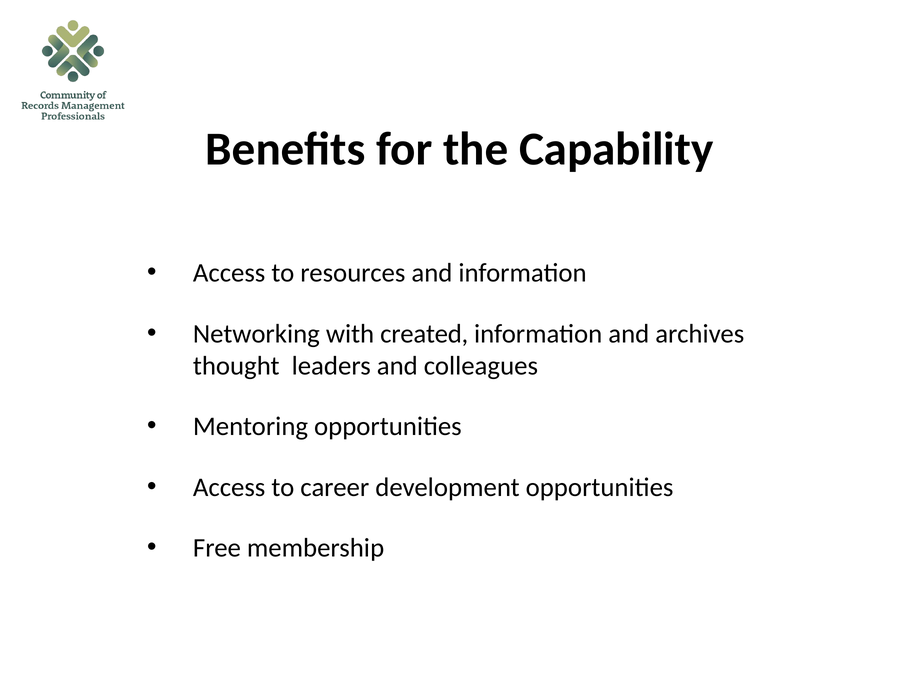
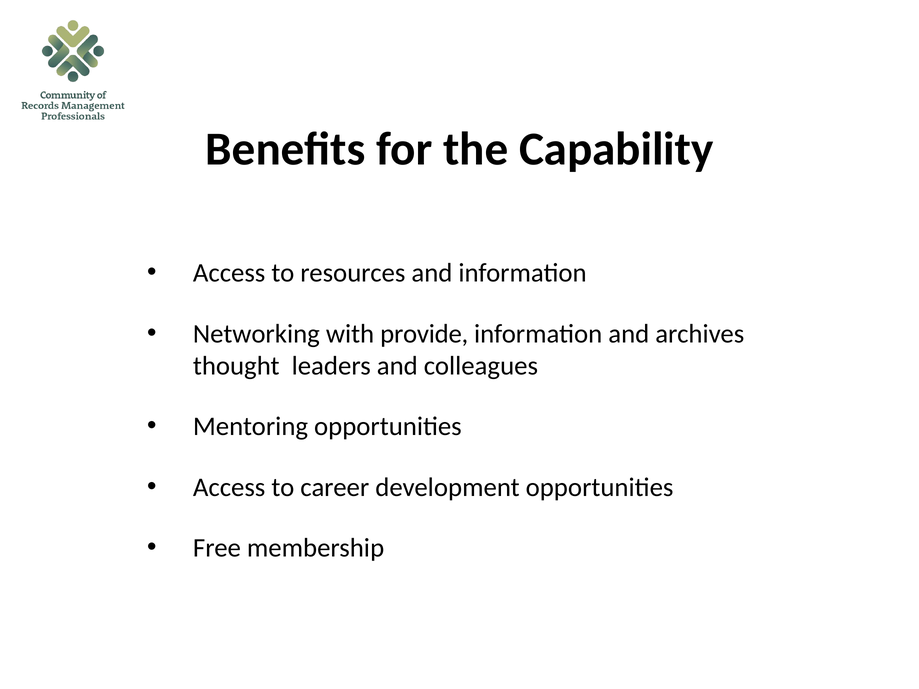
created: created -> provide
